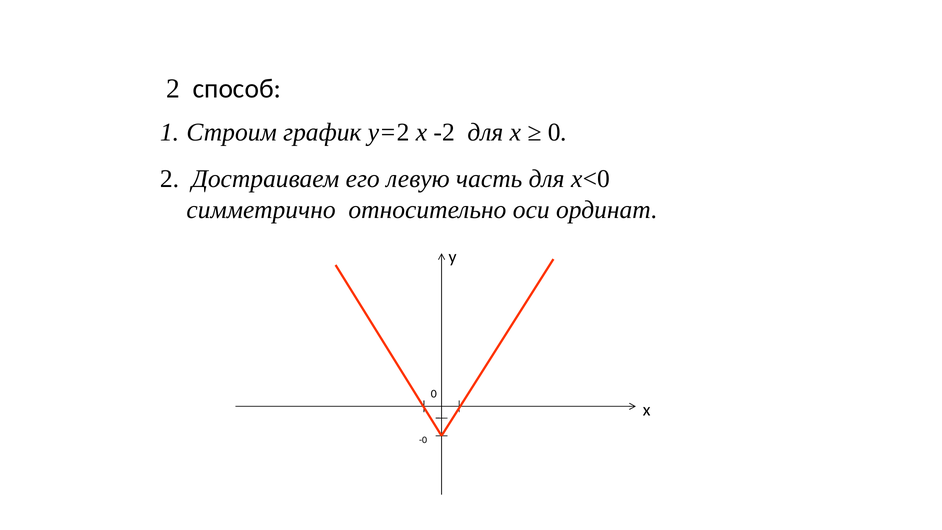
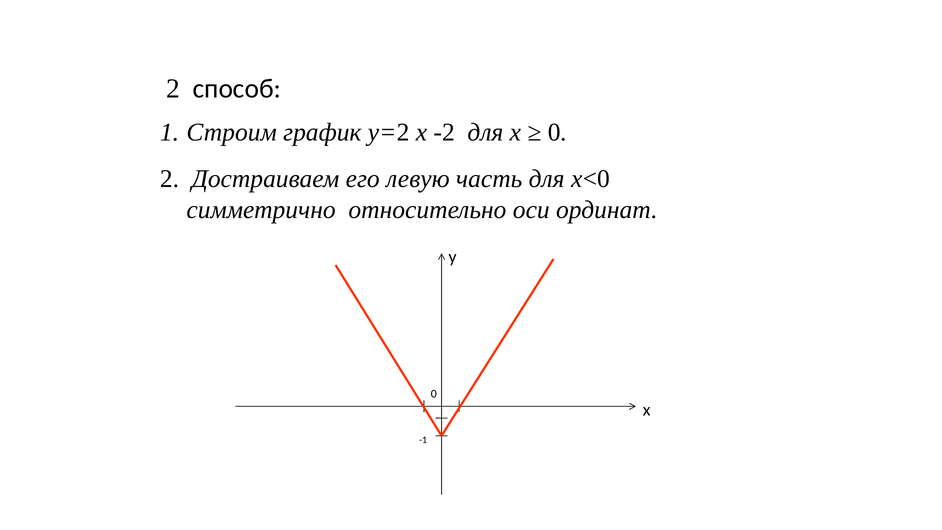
-0: -0 -> -1
